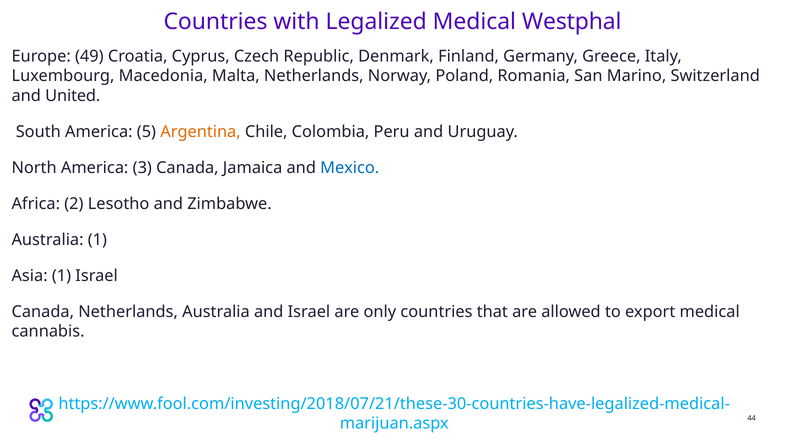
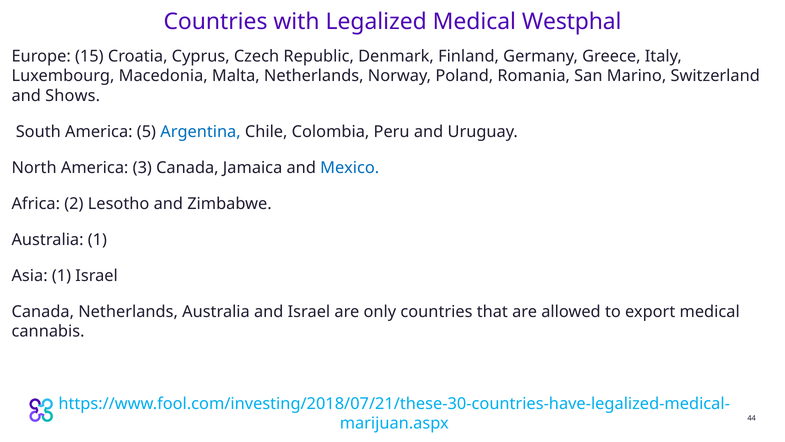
49: 49 -> 15
United: United -> Shows
Argentina colour: orange -> blue
